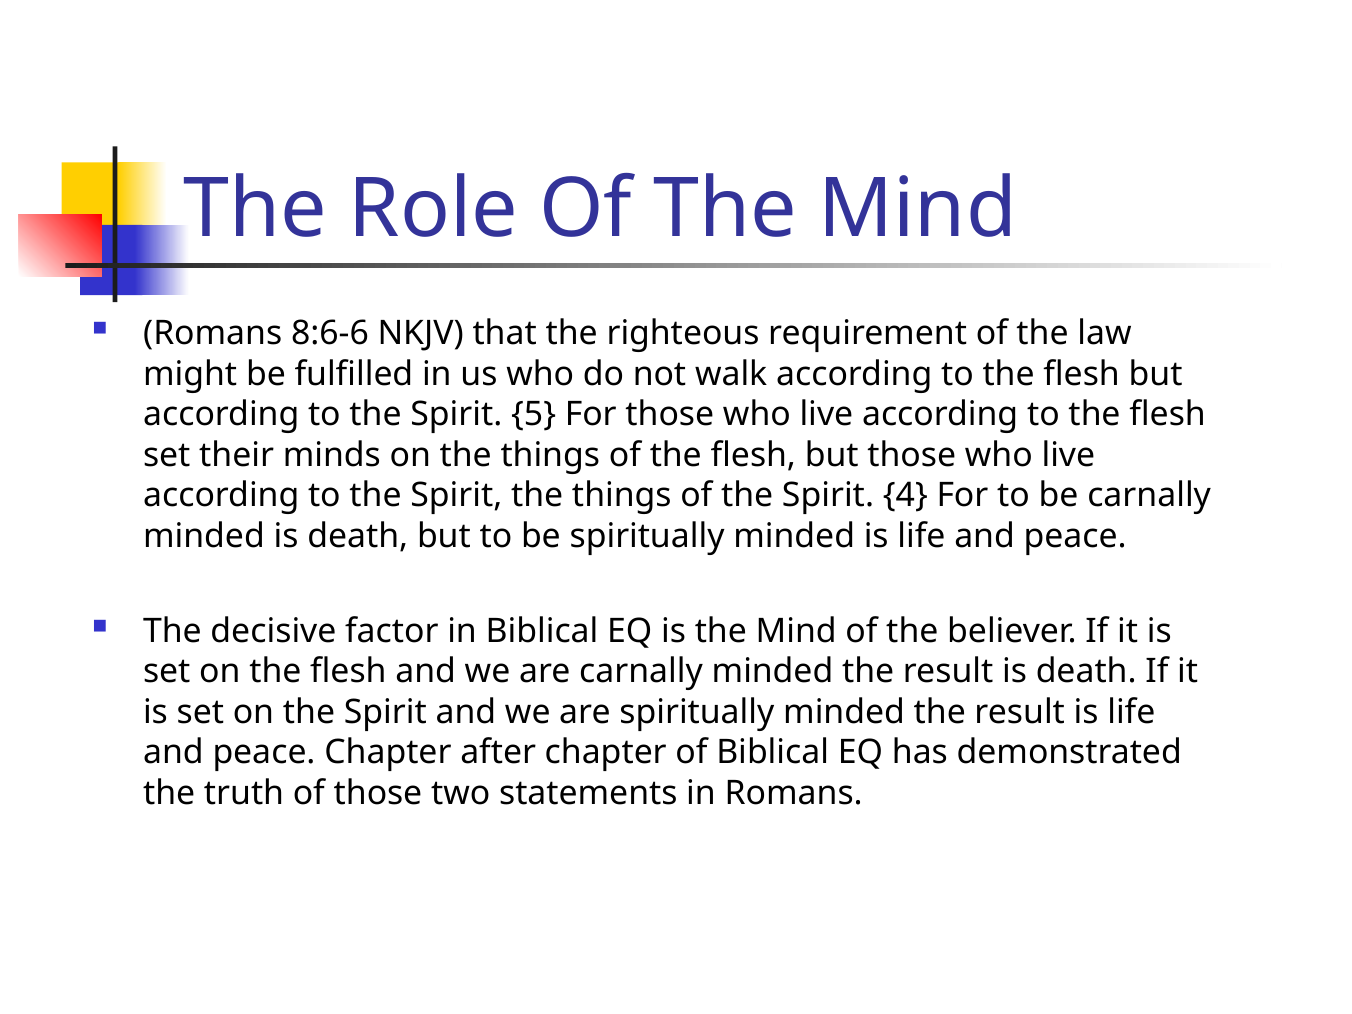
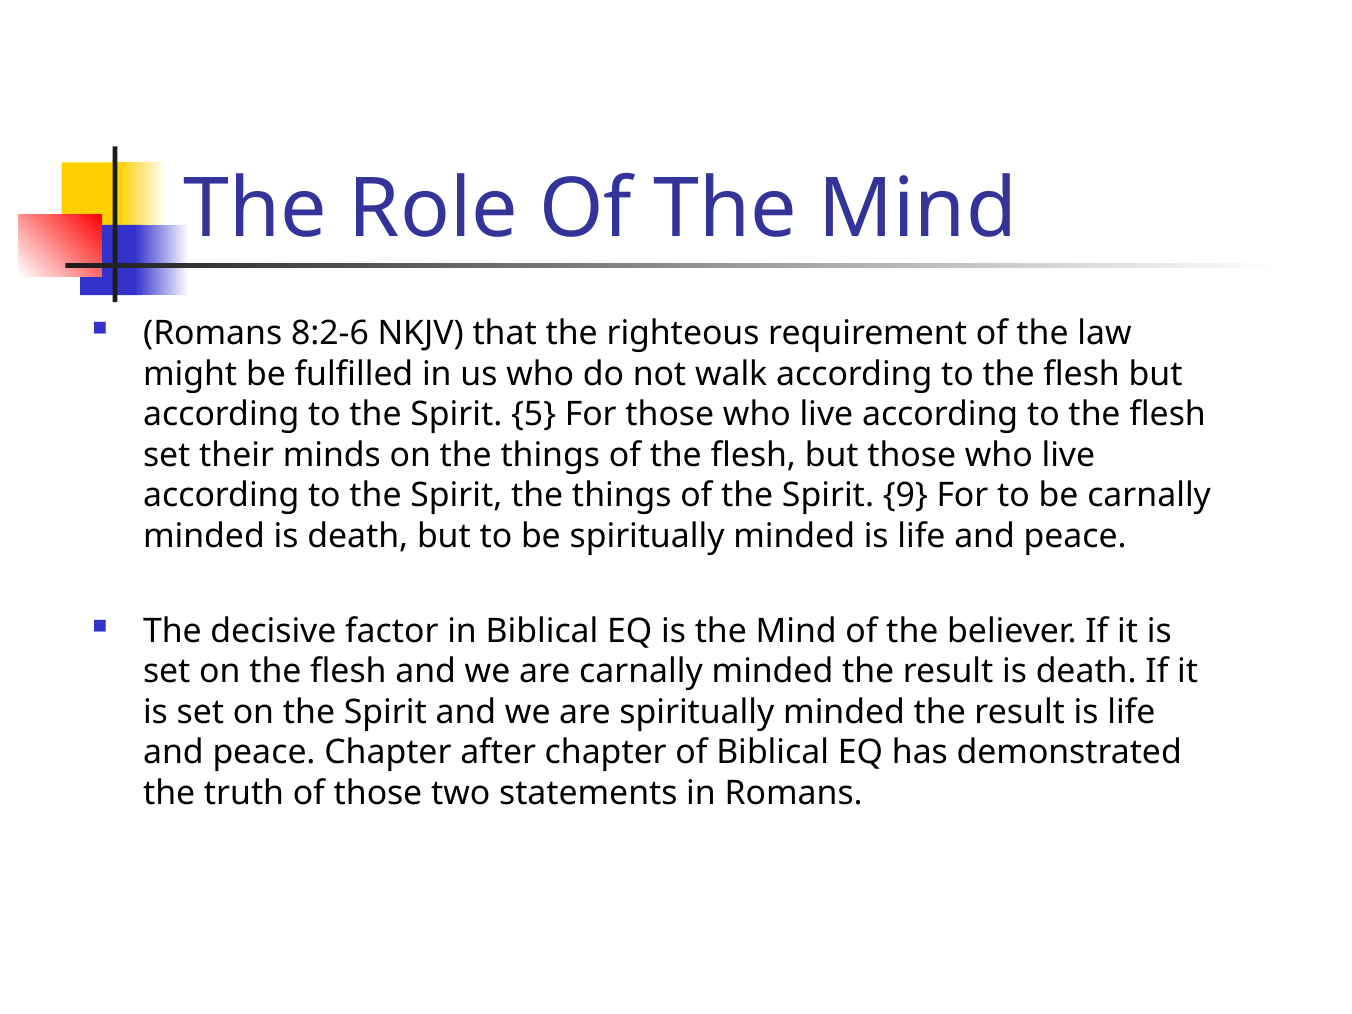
8:6-6: 8:6-6 -> 8:2-6
4: 4 -> 9
